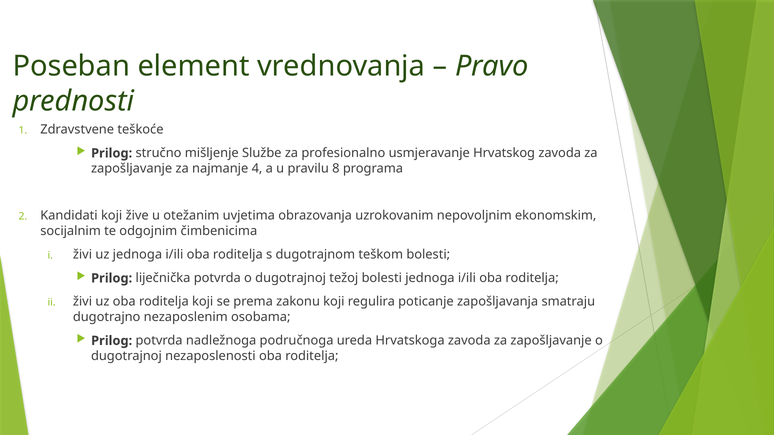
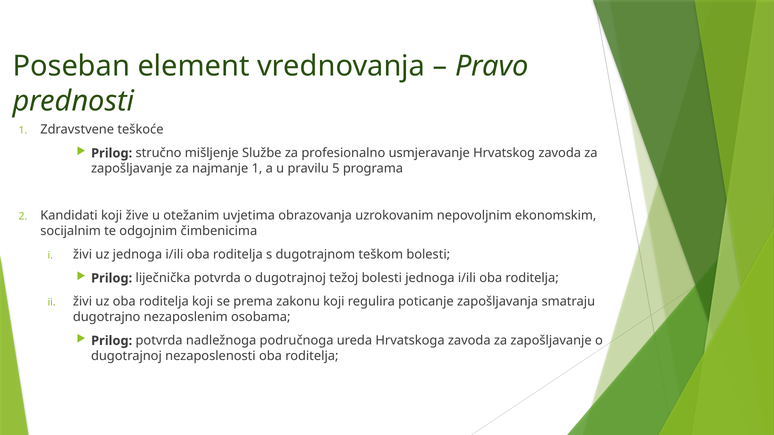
najmanje 4: 4 -> 1
8: 8 -> 5
